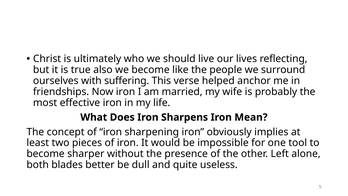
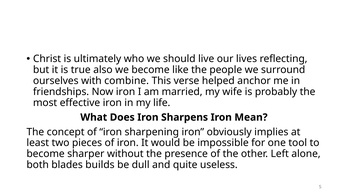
suffering: suffering -> combine
better: better -> builds
